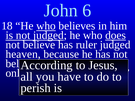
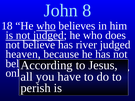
6: 6 -> 8
does underline: present -> none
ruler: ruler -> river
